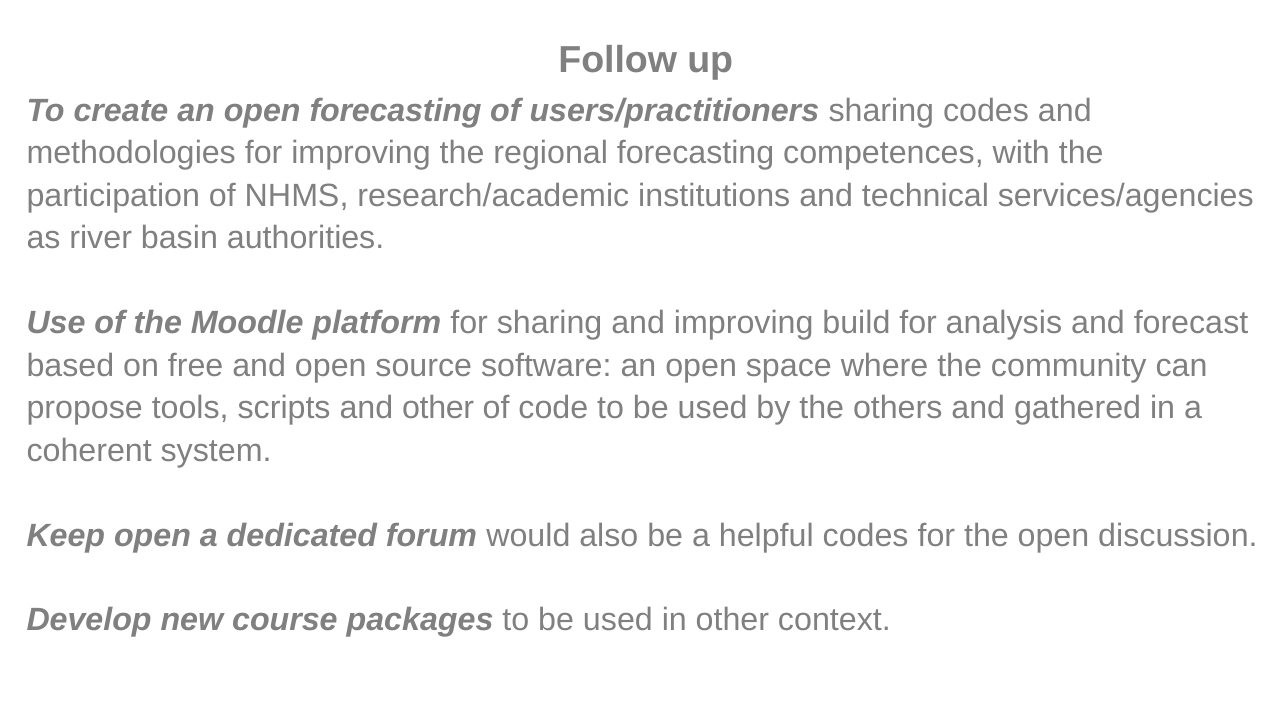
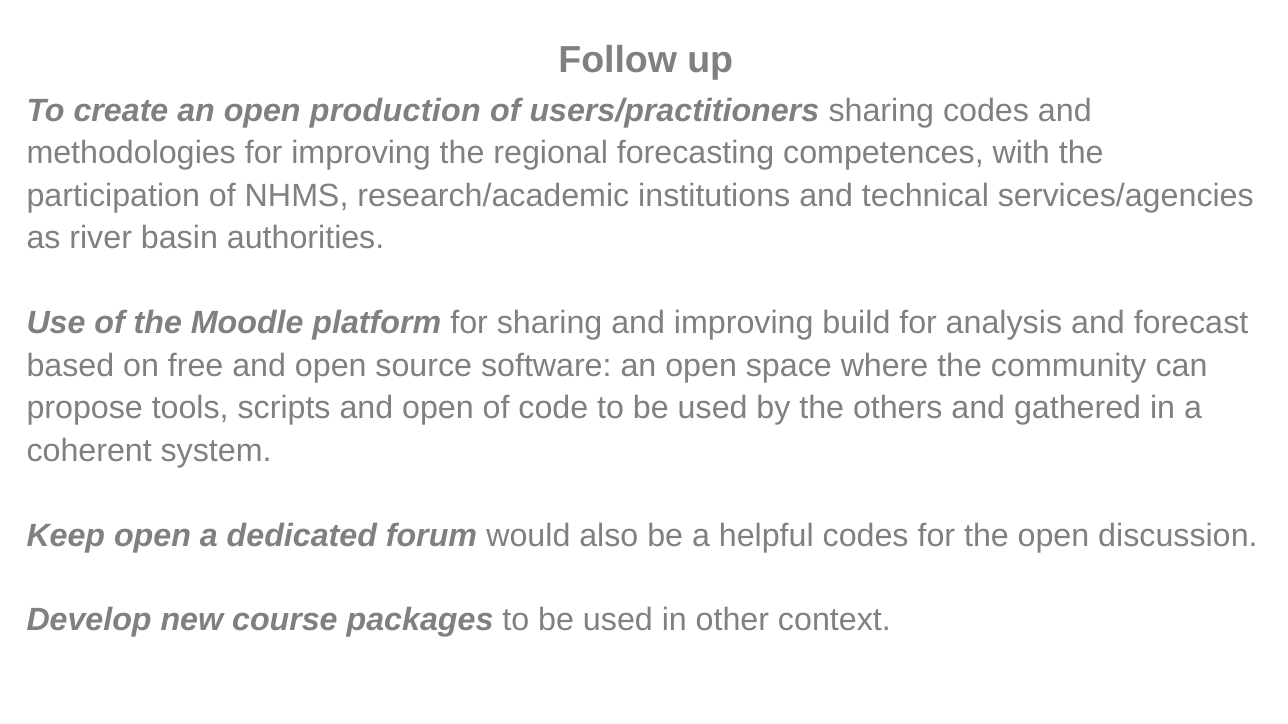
open forecasting: forecasting -> production
scripts and other: other -> open
